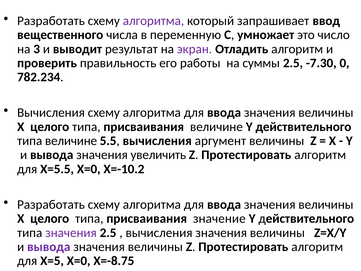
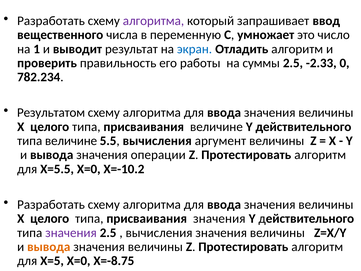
3: 3 -> 1
экран colour: purple -> blue
-7.30: -7.30 -> -2.33
Вычисления at (51, 113): Вычисления -> Результатом
увеличить: увеличить -> операции
присваивания значение: значение -> значения
вывода at (49, 247) colour: purple -> orange
